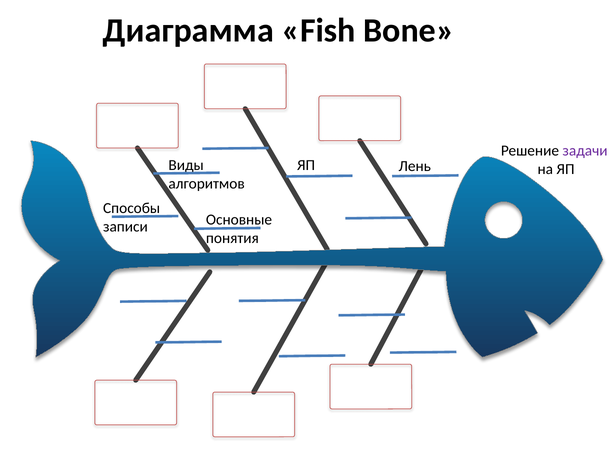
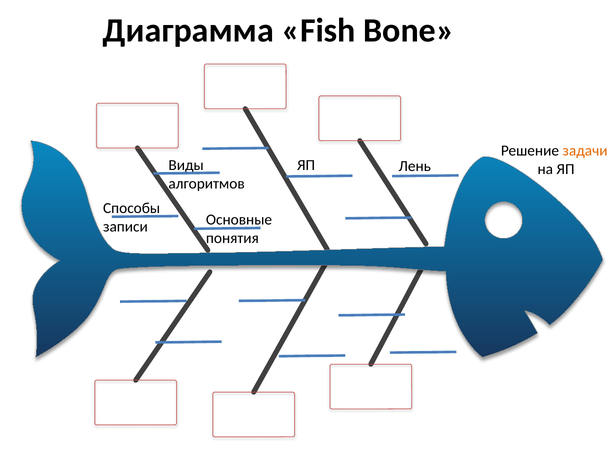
задачи colour: purple -> orange
